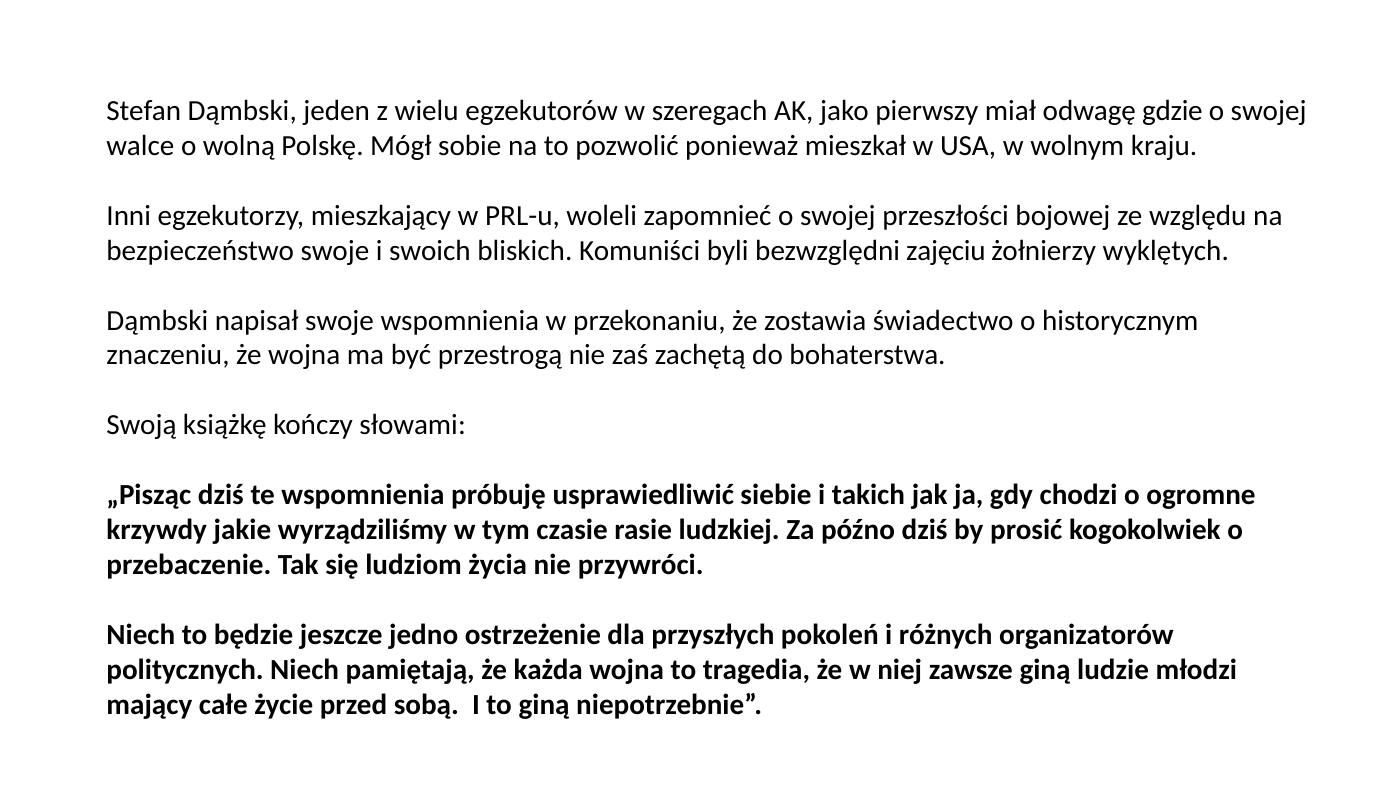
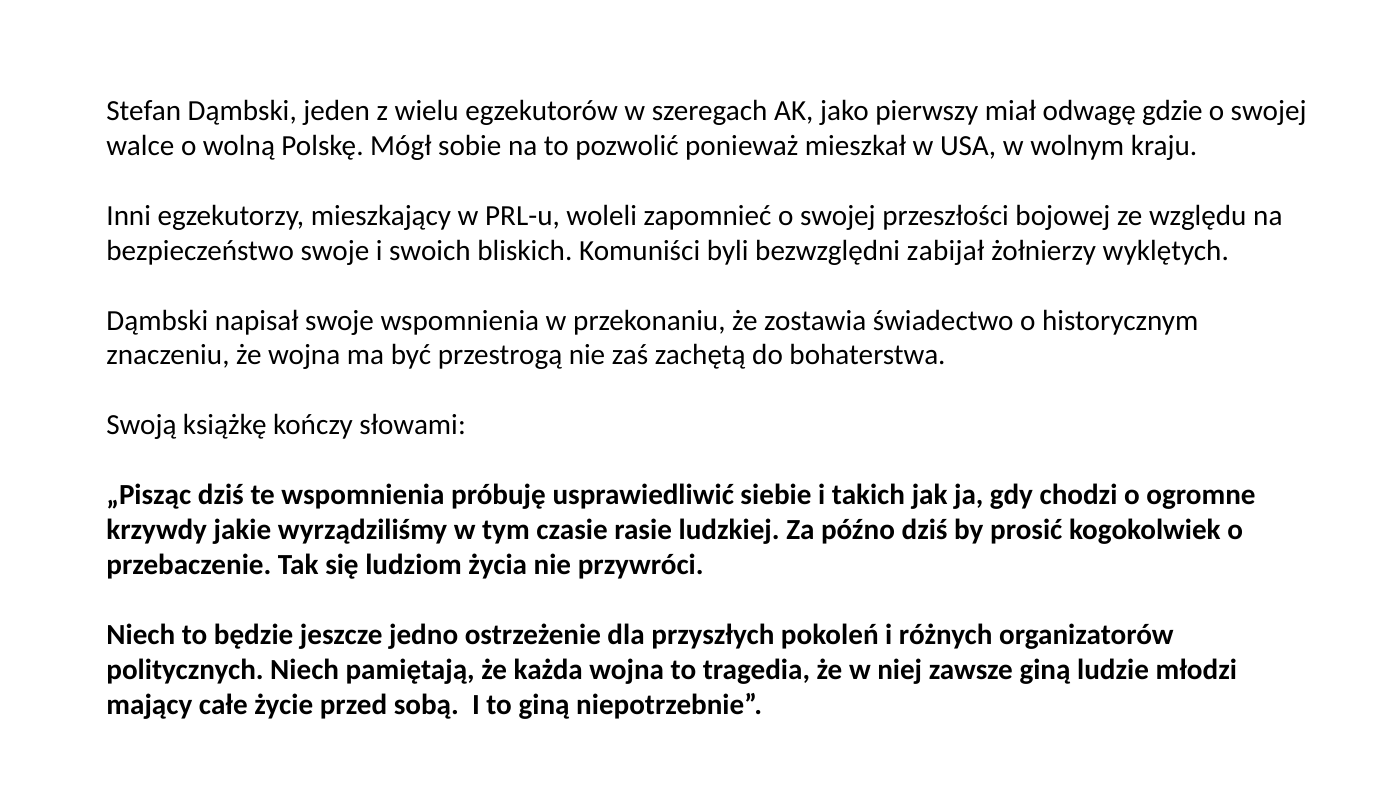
zajęciu: zajęciu -> zabijał
